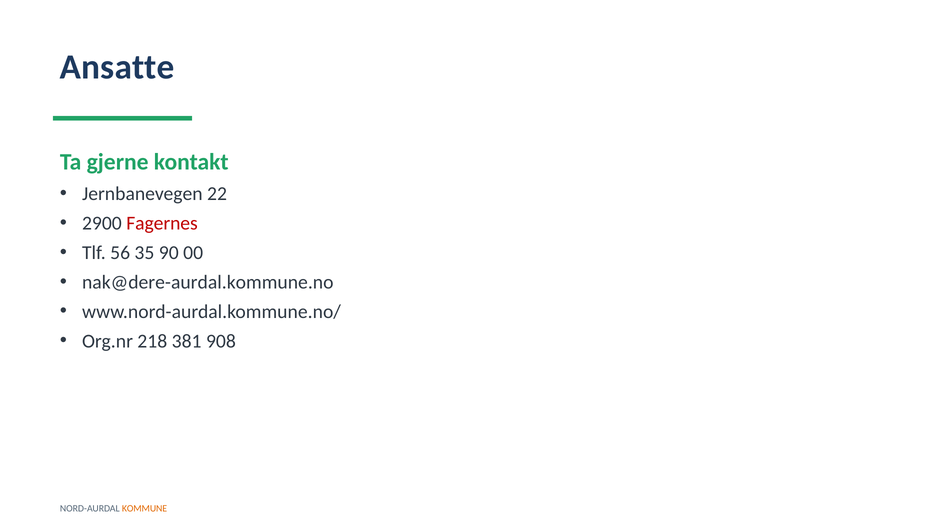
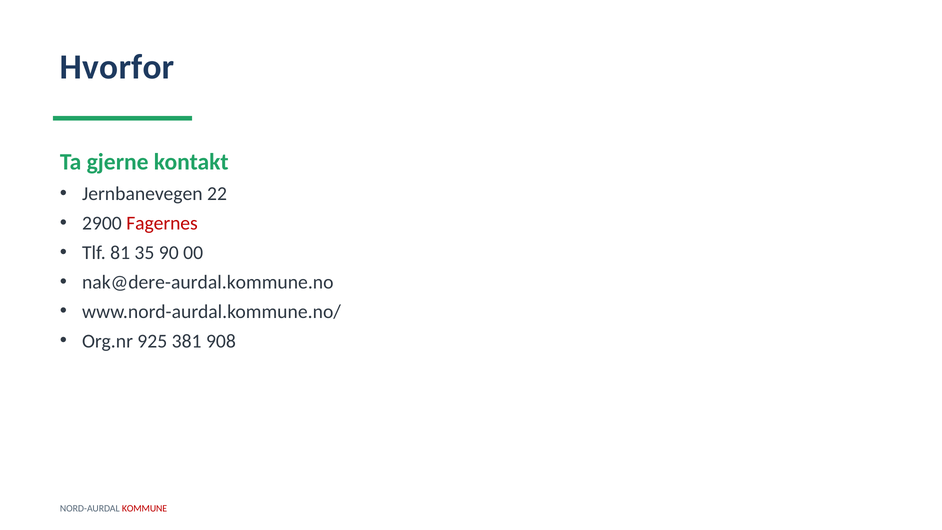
Ansatte: Ansatte -> Hvorfor
56: 56 -> 81
218: 218 -> 925
KOMMUNE colour: orange -> red
